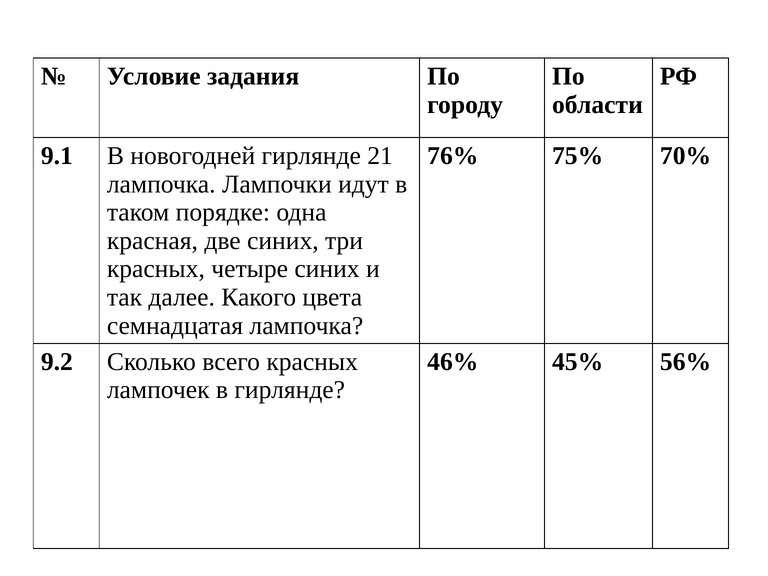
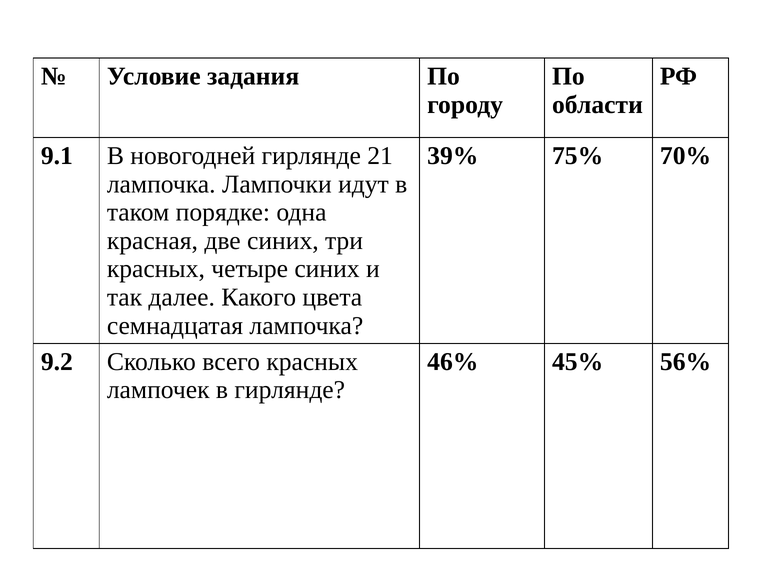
76%: 76% -> 39%
